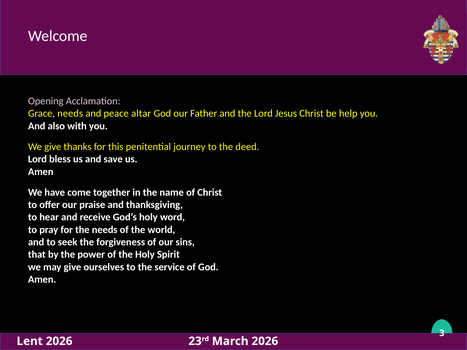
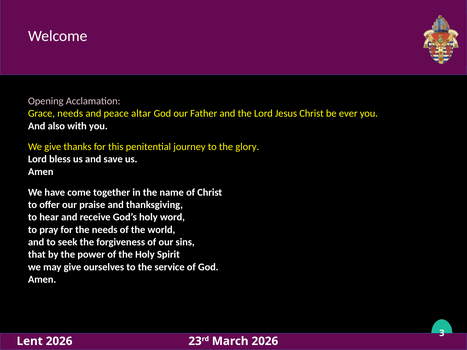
help: help -> ever
deed: deed -> glory
